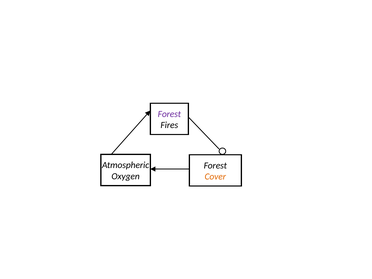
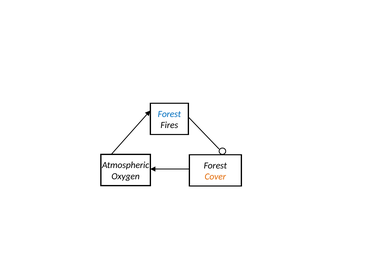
Forest at (169, 114) colour: purple -> blue
